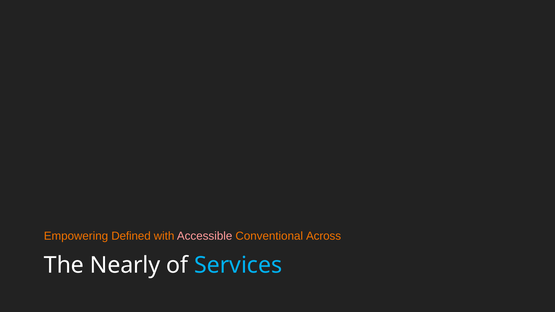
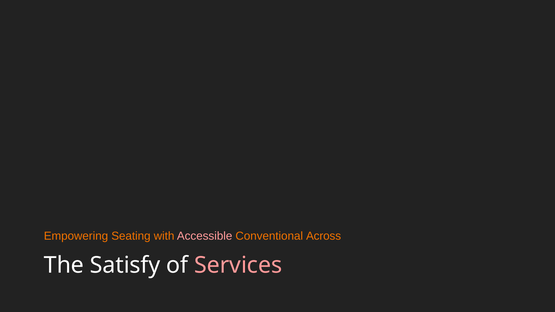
Defined: Defined -> Seating
Nearly: Nearly -> Satisfy
Services colour: light blue -> pink
